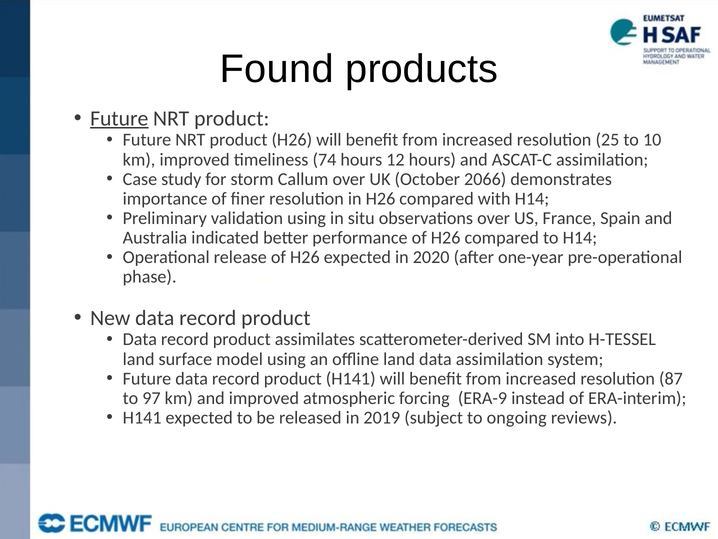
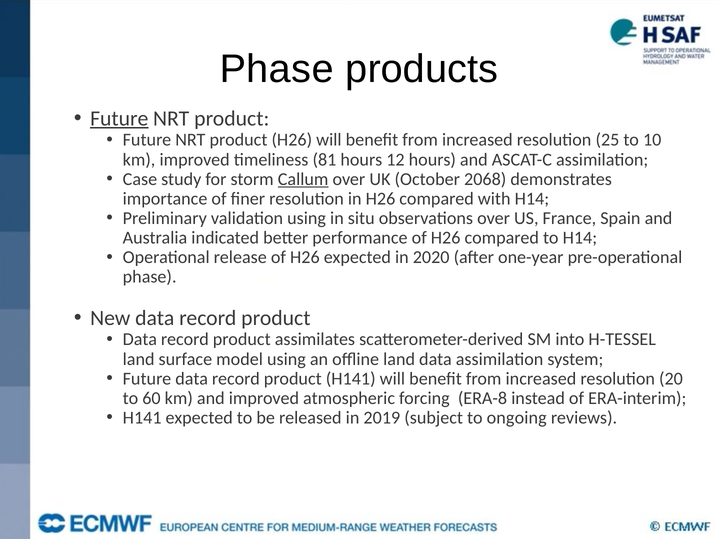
Found at (277, 69): Found -> Phase
74: 74 -> 81
Callum underline: none -> present
2066: 2066 -> 2068
87: 87 -> 20
97: 97 -> 60
ERA-9: ERA-9 -> ERA-8
